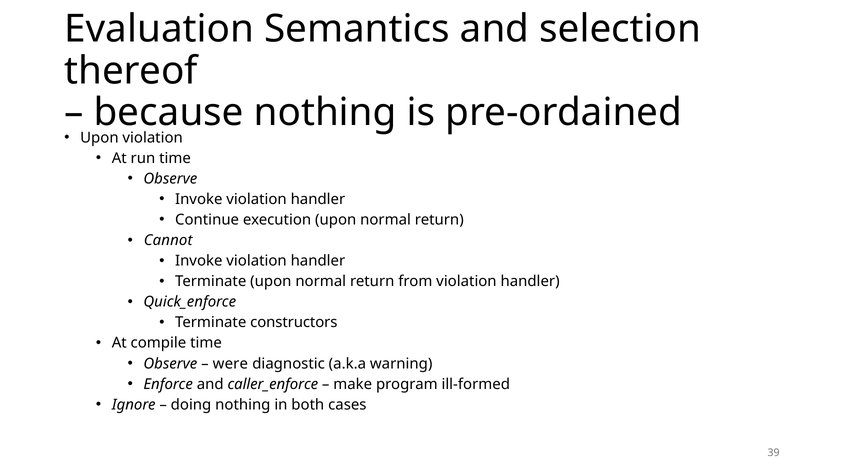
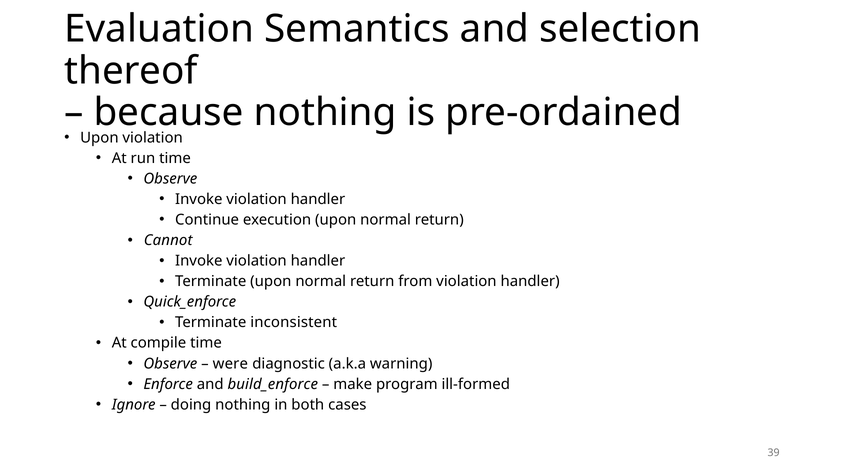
constructors: constructors -> inconsistent
caller_enforce: caller_enforce -> build_enforce
